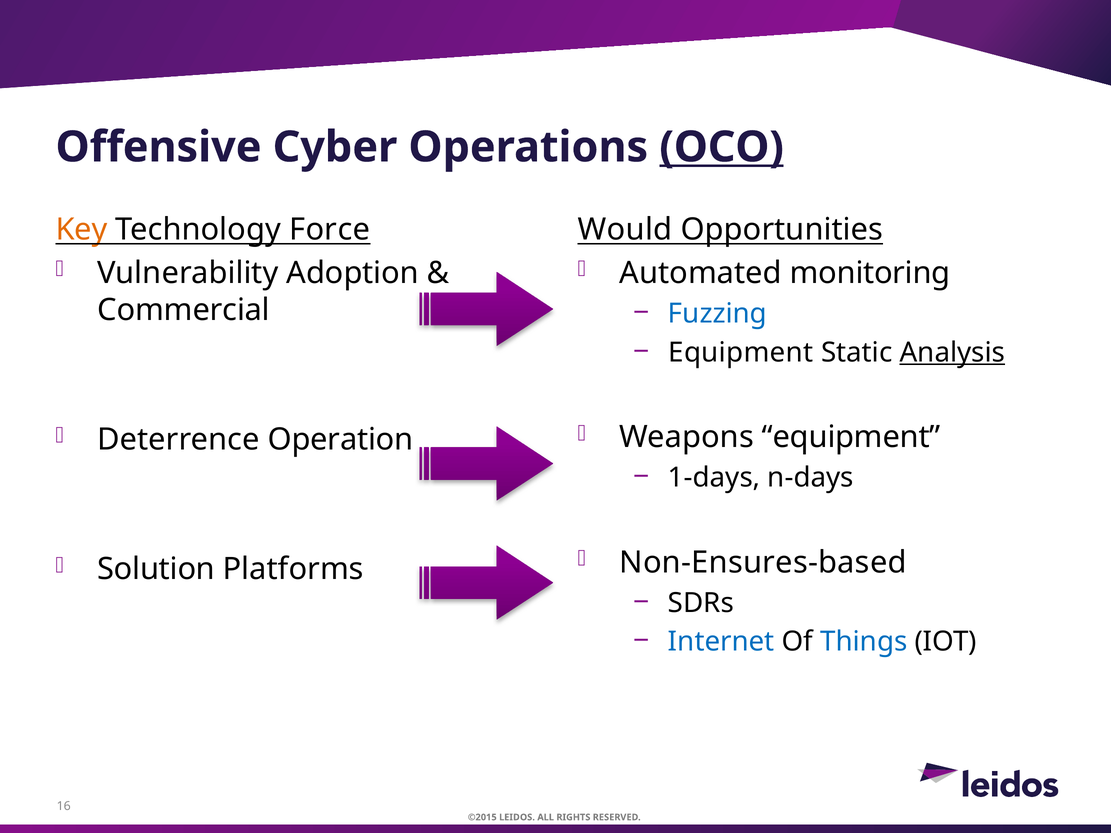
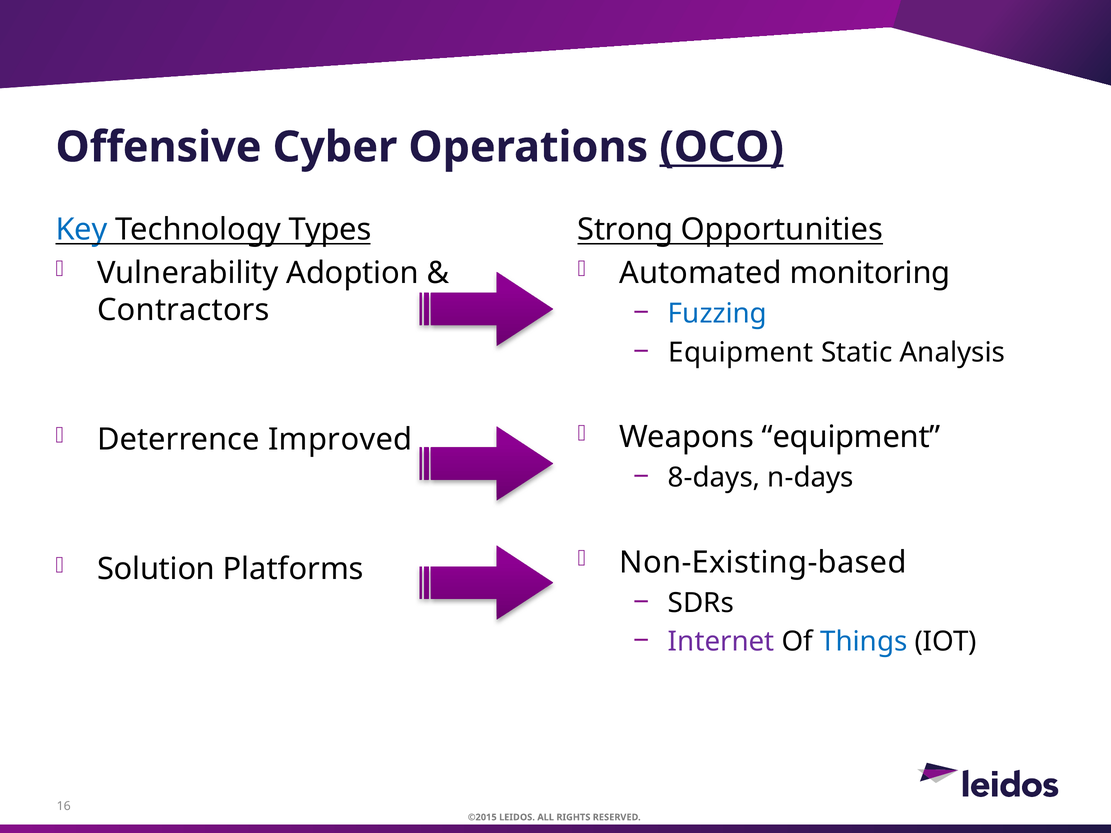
Key colour: orange -> blue
Force: Force -> Types
Would: Would -> Strong
Commercial: Commercial -> Contractors
Analysis underline: present -> none
Operation: Operation -> Improved
1-days: 1-days -> 8-days
Non-Ensures-based: Non-Ensures-based -> Non-Existing-based
Internet colour: blue -> purple
